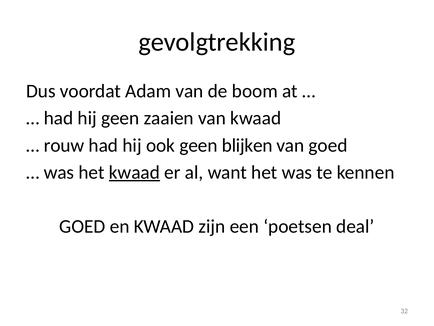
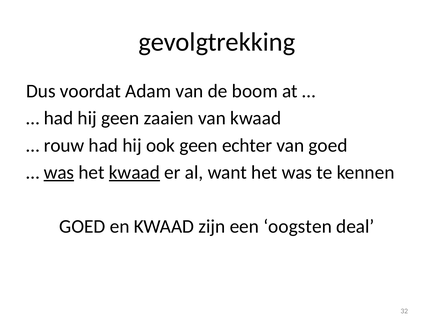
blijken: blijken -> echter
was at (59, 172) underline: none -> present
poetsen: poetsen -> oogsten
